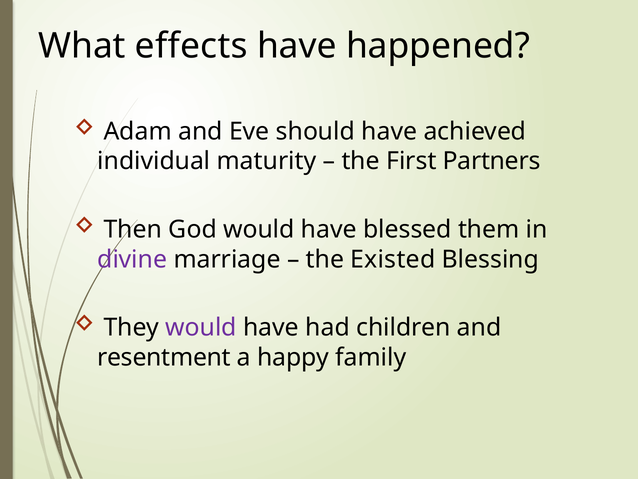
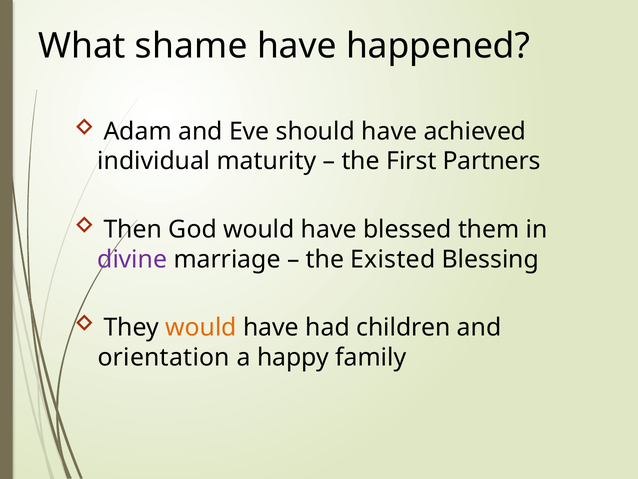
effects: effects -> shame
would at (201, 327) colour: purple -> orange
resentment: resentment -> orientation
